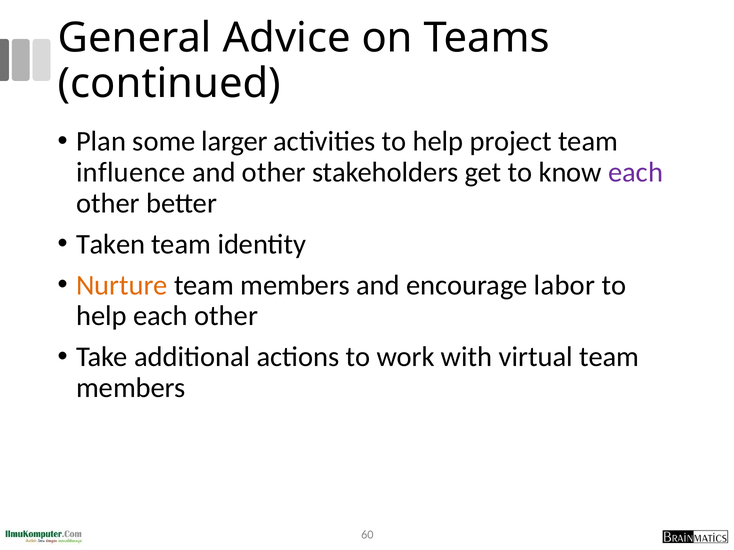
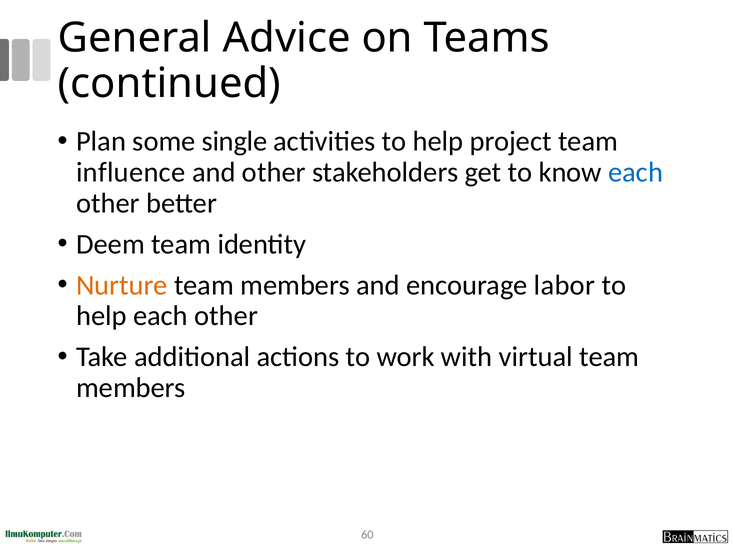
larger: larger -> single
each at (636, 173) colour: purple -> blue
Taken: Taken -> Deem
